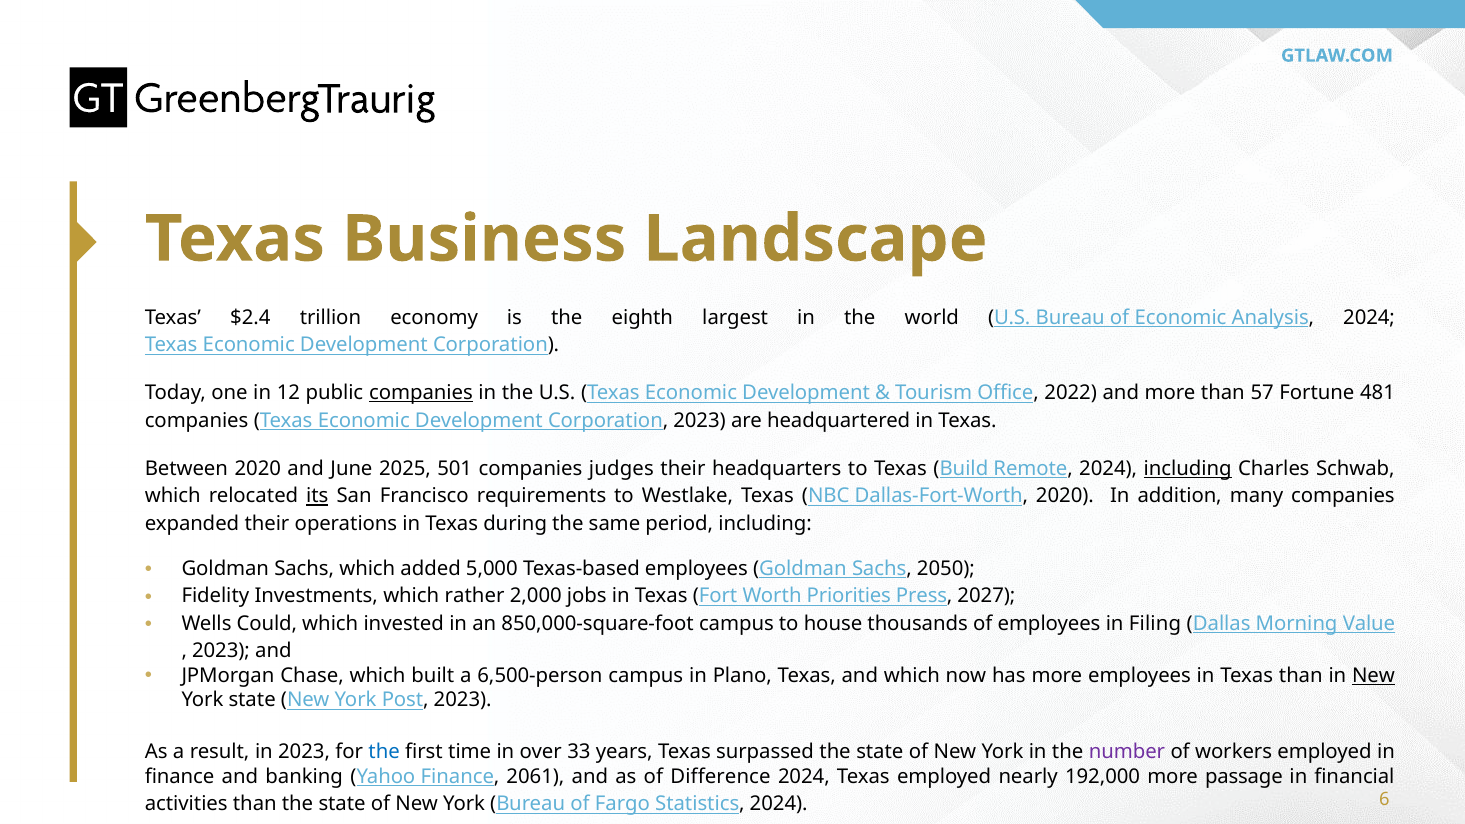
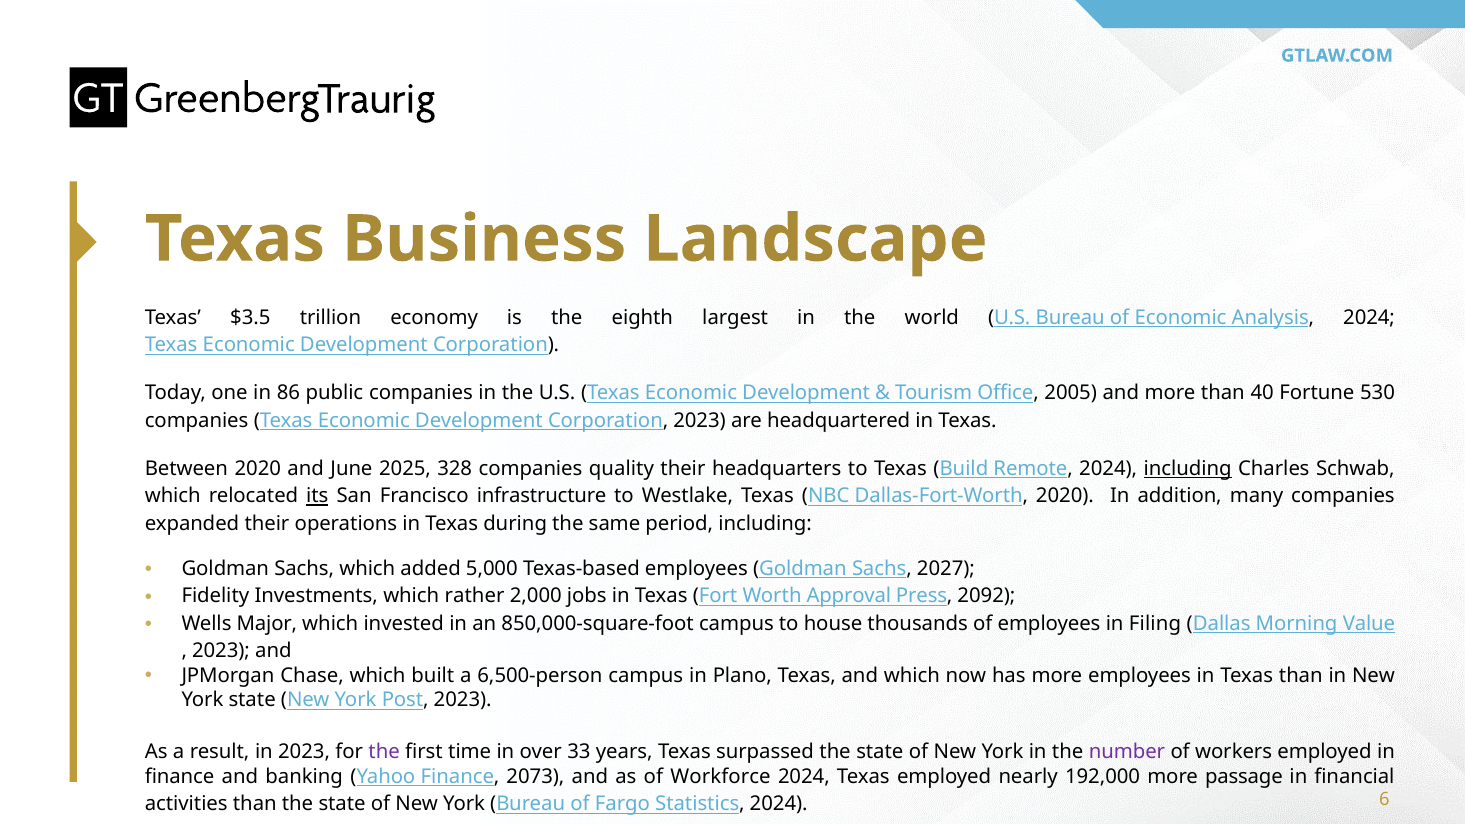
$2.4: $2.4 -> $3.5
12: 12 -> 86
companies at (421, 393) underline: present -> none
2022: 2022 -> 2005
57: 57 -> 40
481: 481 -> 530
501: 501 -> 328
judges: judges -> quality
requirements: requirements -> infrastructure
2050: 2050 -> 2027
Priorities: Priorities -> Approval
2027: 2027 -> 2092
Could: Could -> Major
New at (1373, 676) underline: present -> none
the at (384, 752) colour: blue -> purple
2061: 2061 -> 2073
Difference: Difference -> Workforce
